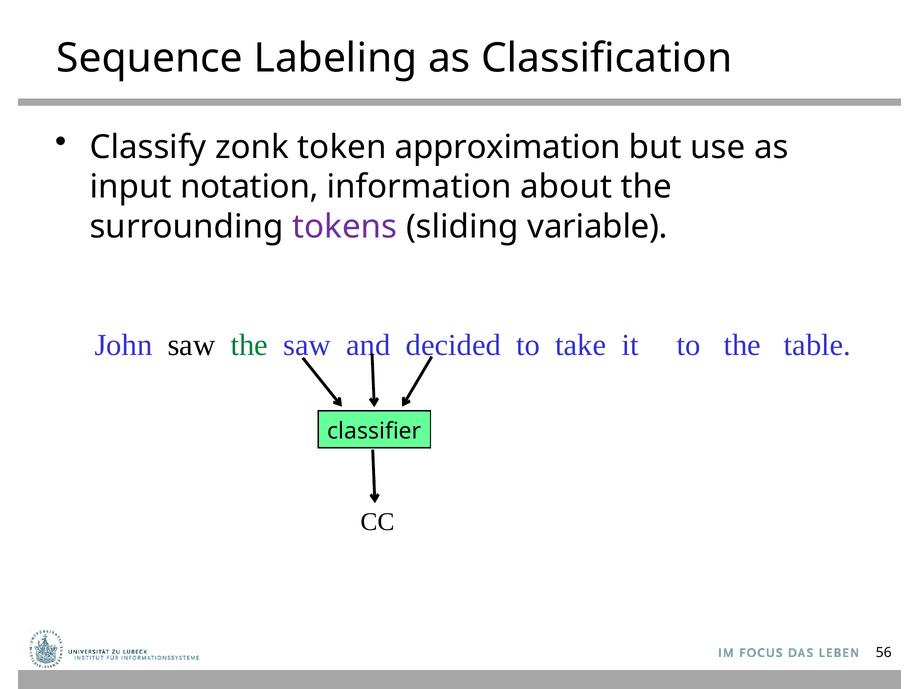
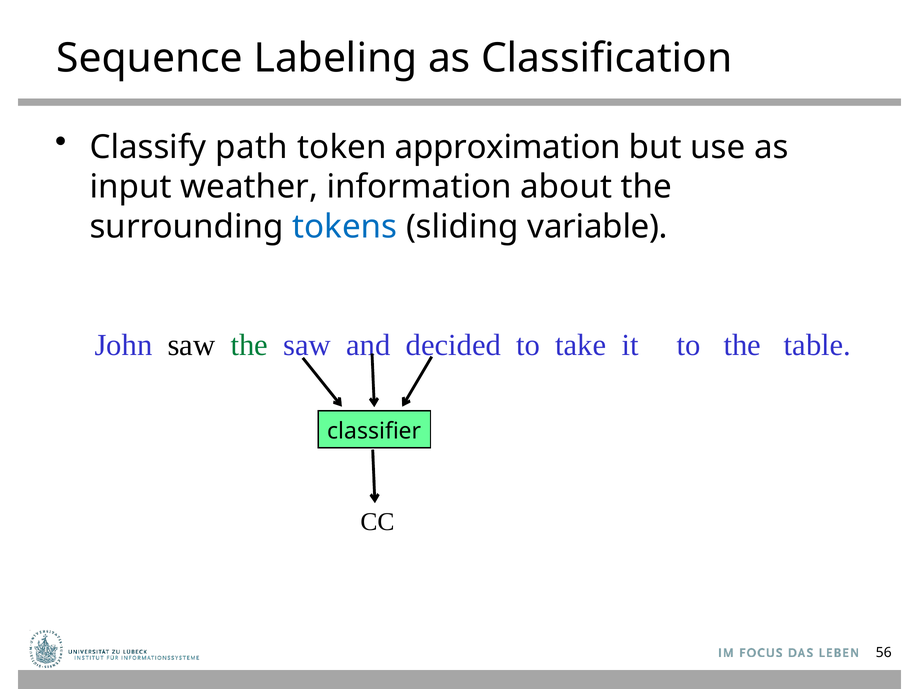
zonk: zonk -> path
notation: notation -> weather
tokens colour: purple -> blue
